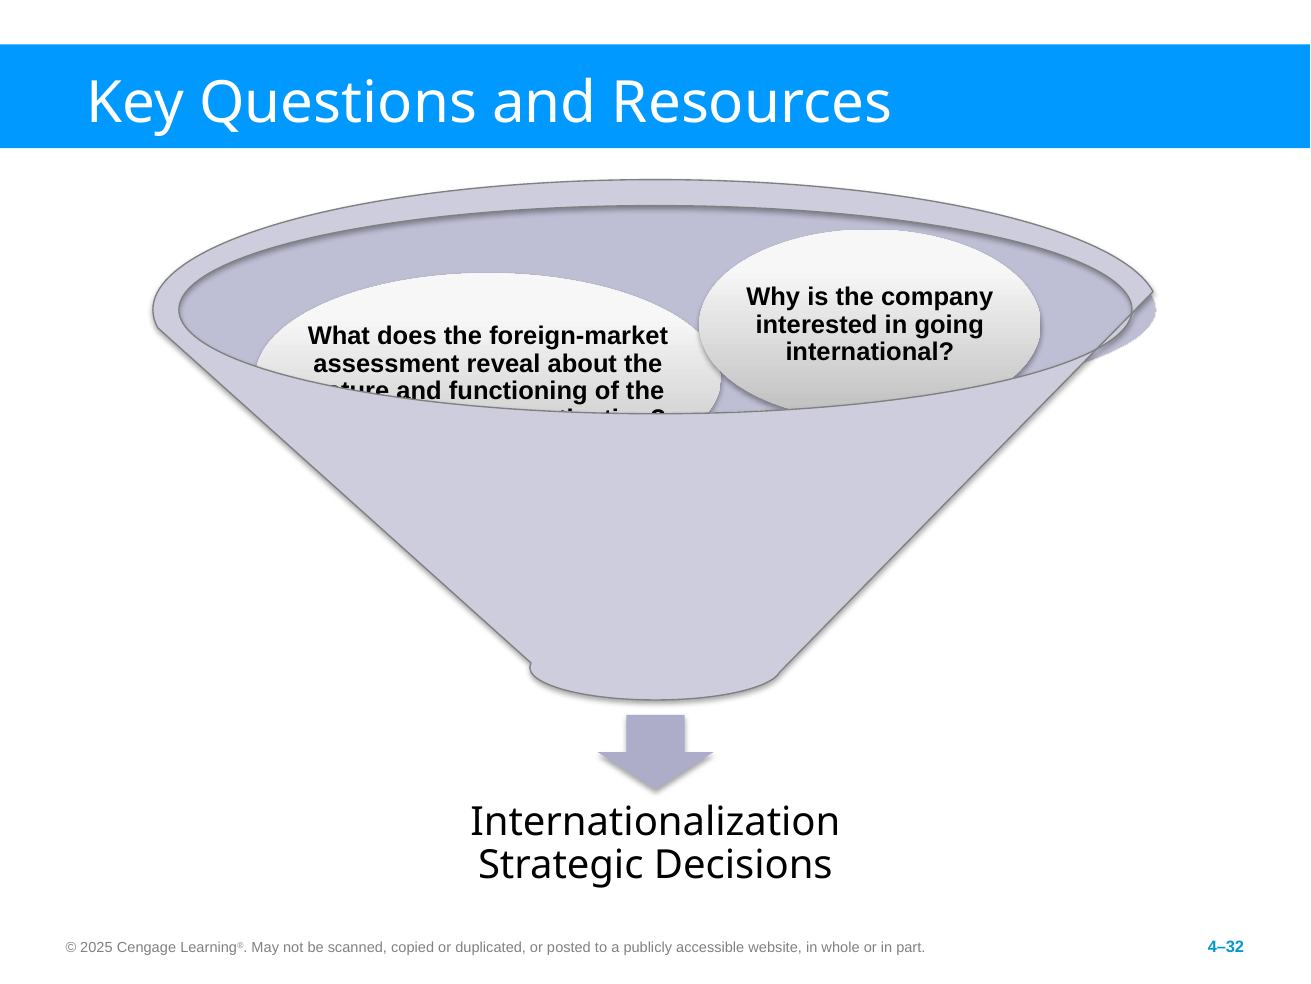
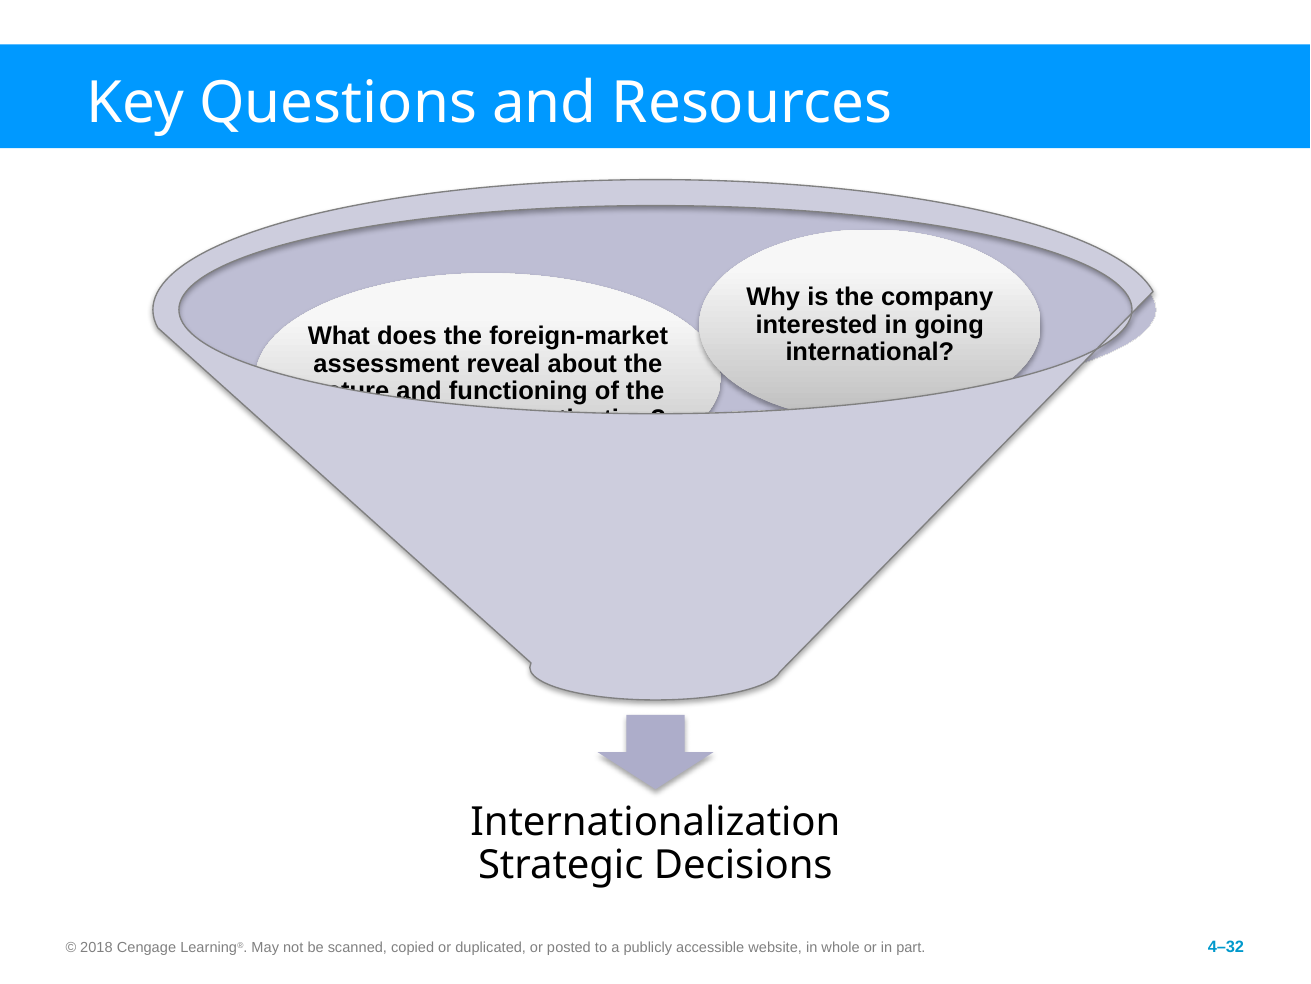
2025: 2025 -> 2018
